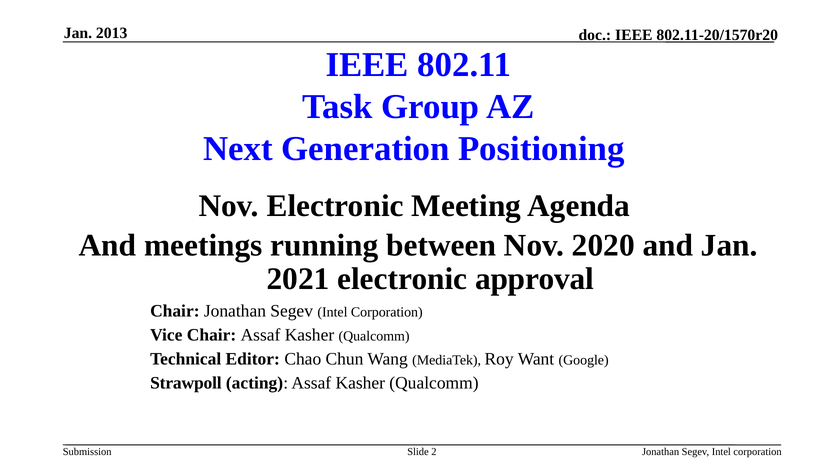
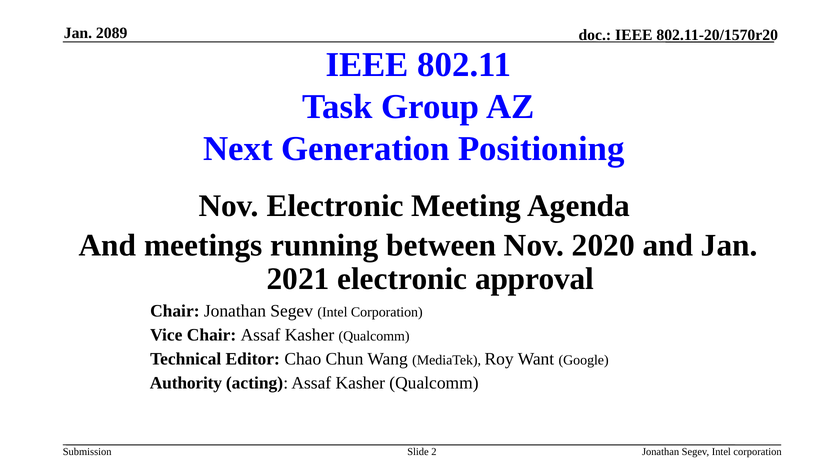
2013: 2013 -> 2089
Strawpoll: Strawpoll -> Authority
